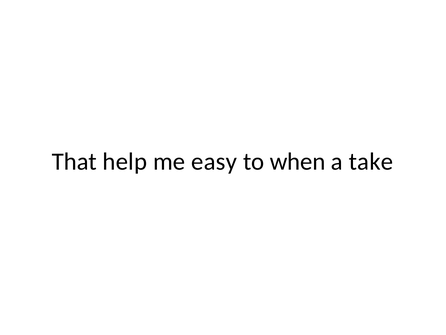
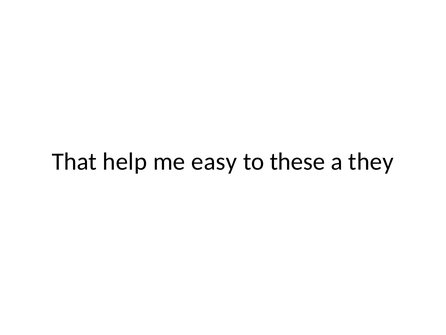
when: when -> these
take: take -> they
